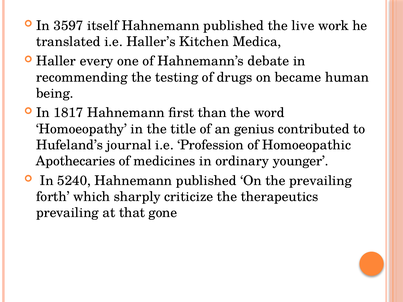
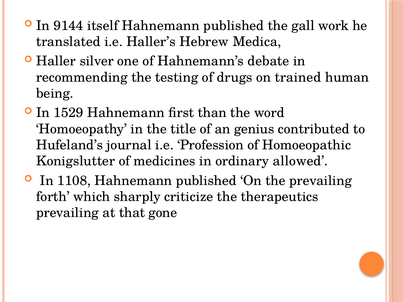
3597: 3597 -> 9144
live: live -> gall
Kitchen: Kitchen -> Hebrew
every: every -> silver
became: became -> trained
1817: 1817 -> 1529
Apothecaries: Apothecaries -> Konigslutter
younger: younger -> allowed
5240: 5240 -> 1108
